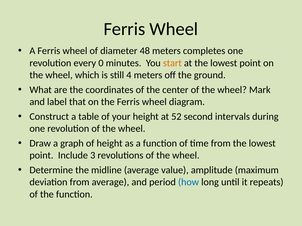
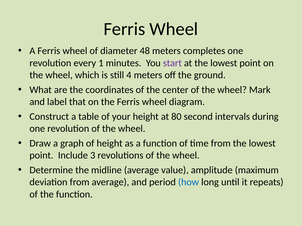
0: 0 -> 1
start colour: orange -> purple
52: 52 -> 80
